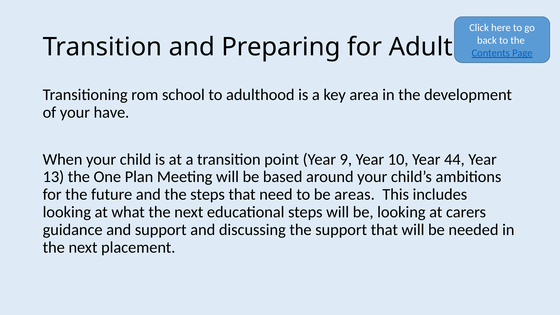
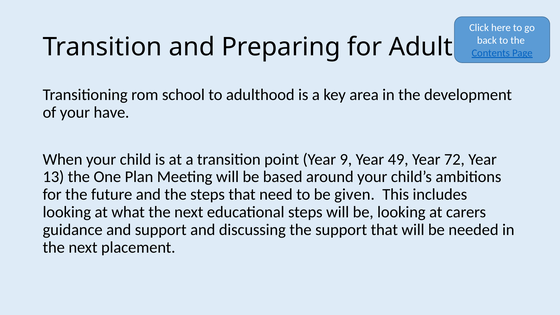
10: 10 -> 49
44: 44 -> 72
areas: areas -> given
